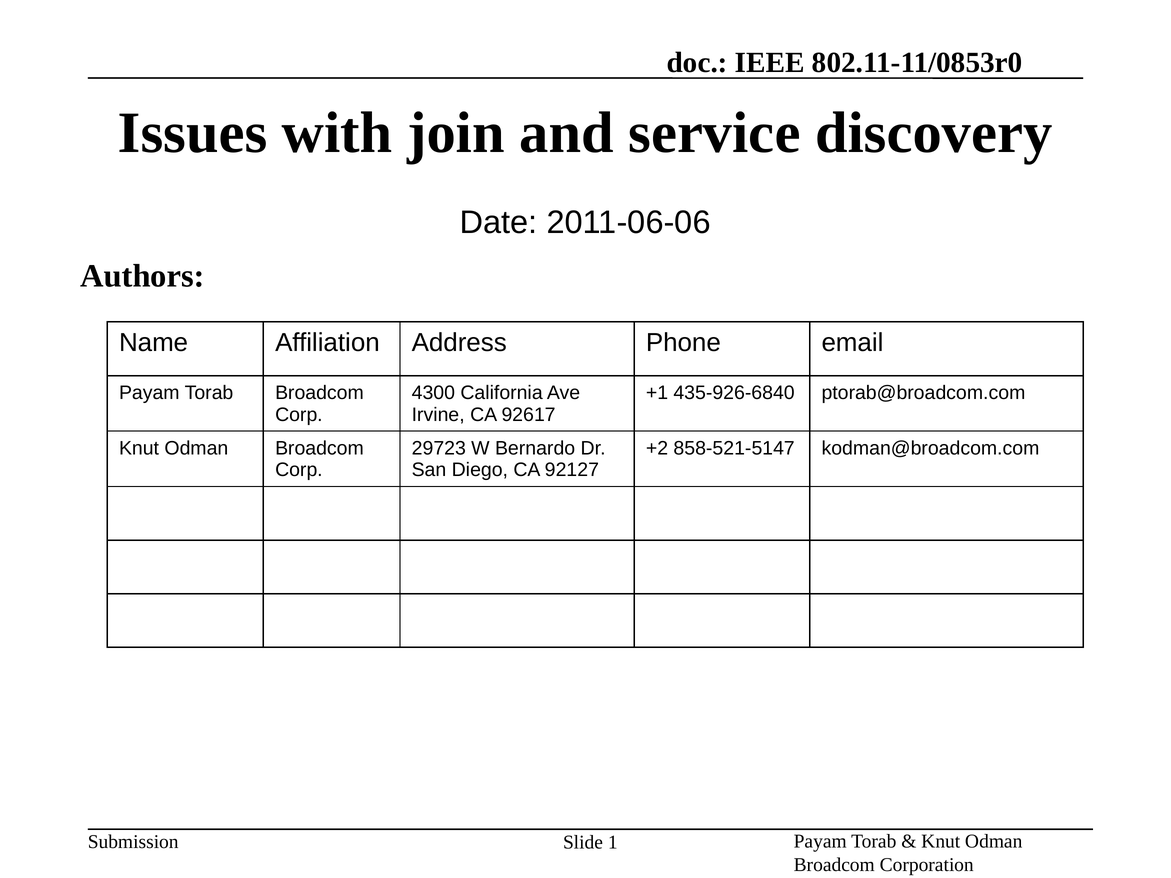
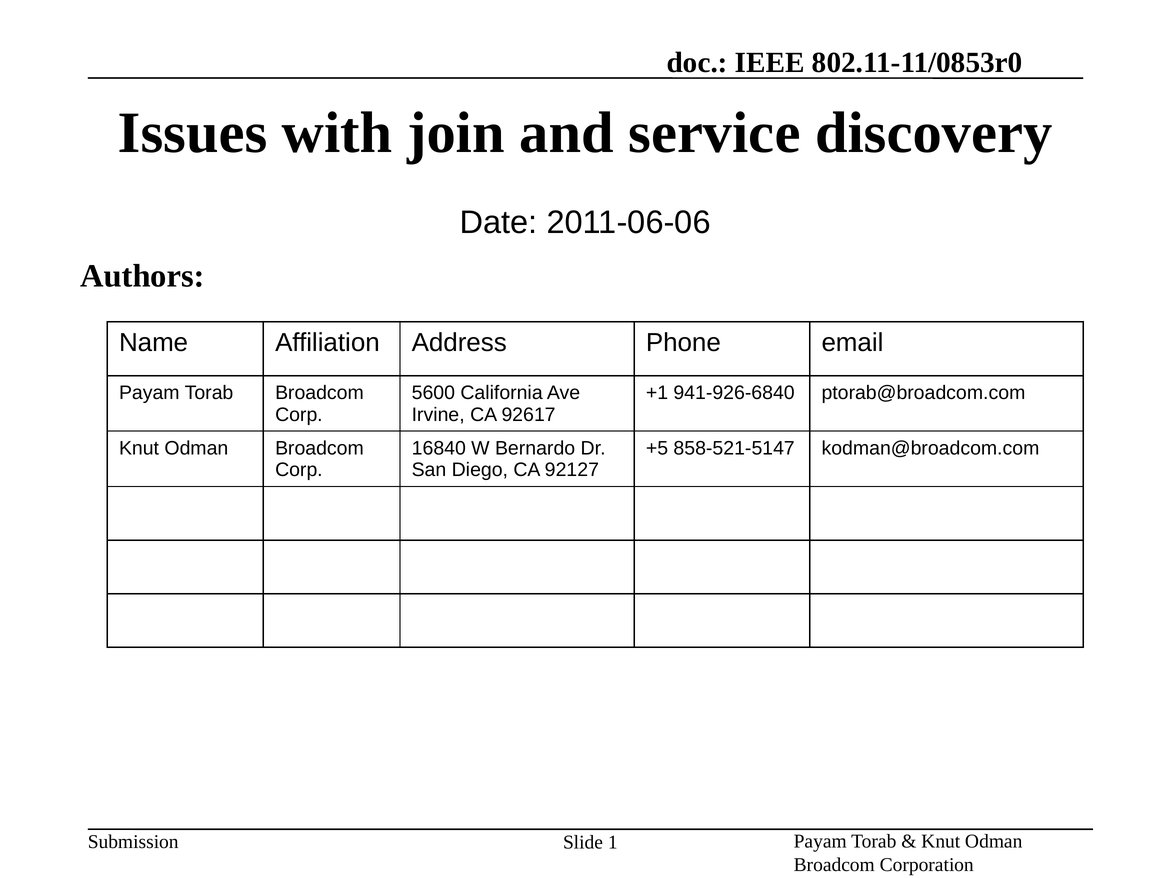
4300: 4300 -> 5600
435-926-6840: 435-926-6840 -> 941-926-6840
29723: 29723 -> 16840
+2: +2 -> +5
